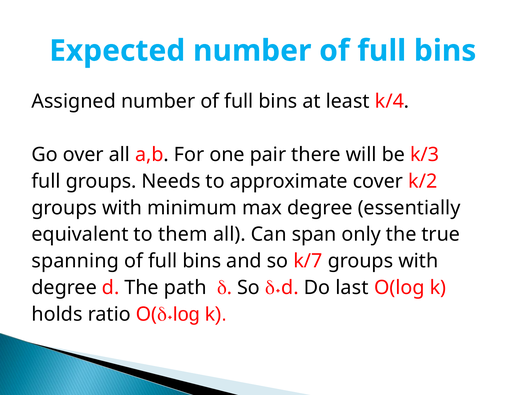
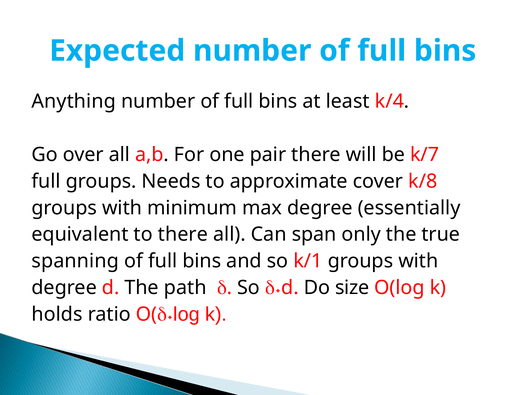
Assigned: Assigned -> Anything
k/3: k/3 -> k/7
k/2: k/2 -> k/8
to them: them -> there
k/7: k/7 -> k/1
last: last -> size
